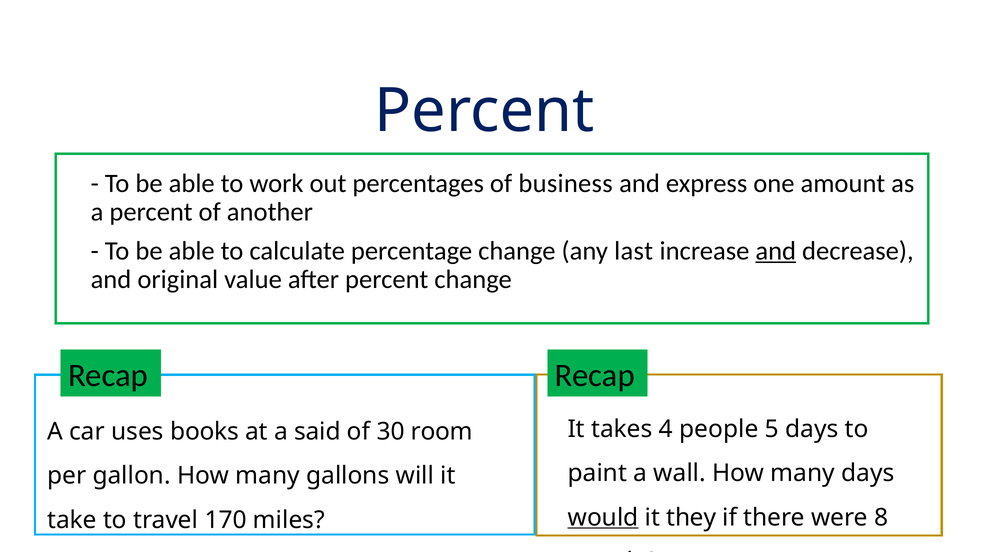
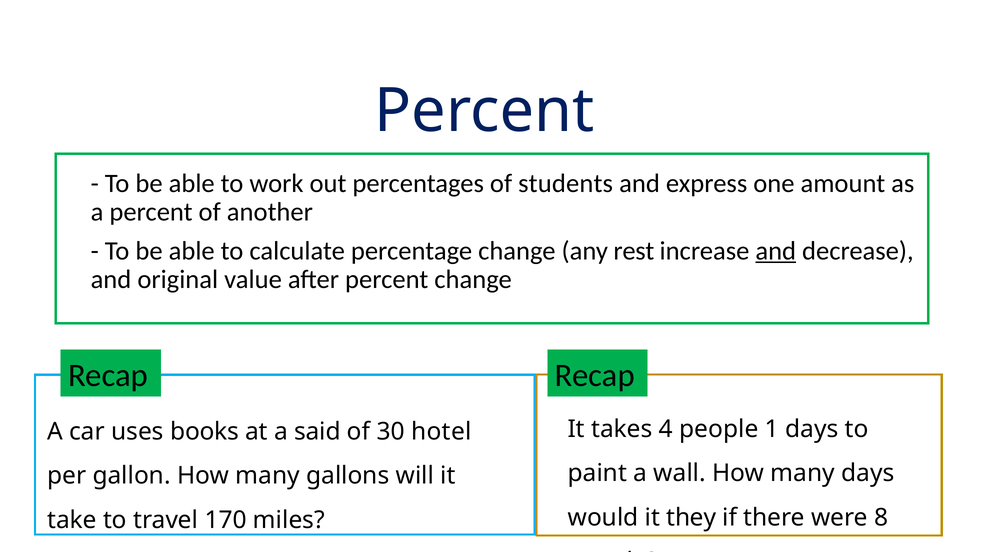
business: business -> students
last: last -> rest
5: 5 -> 1
room: room -> hotel
would underline: present -> none
